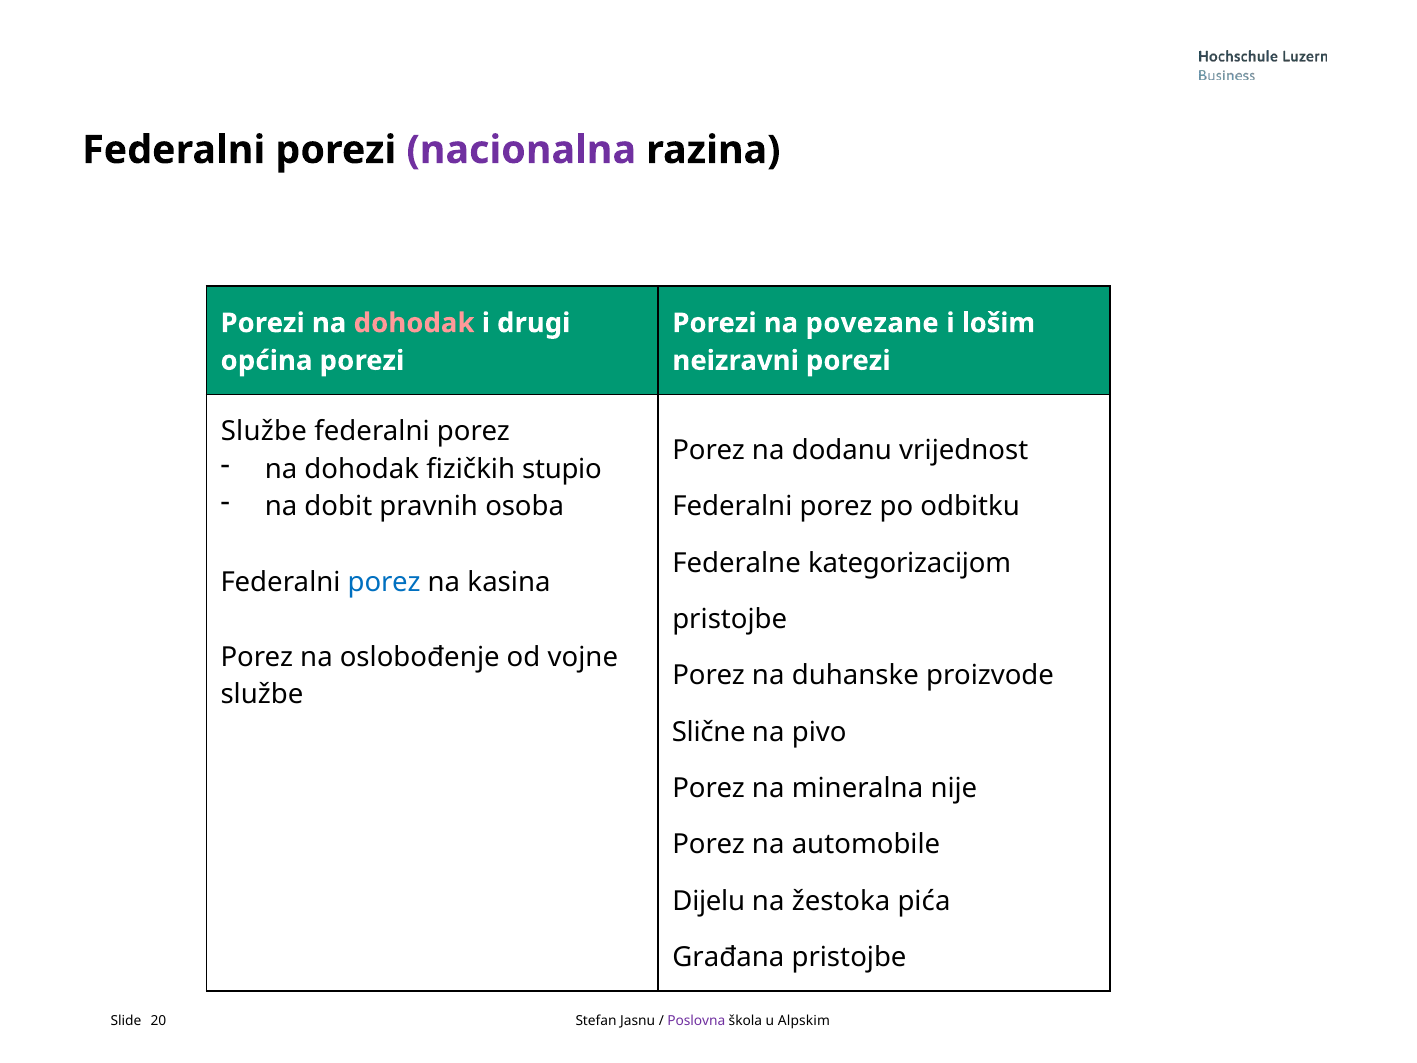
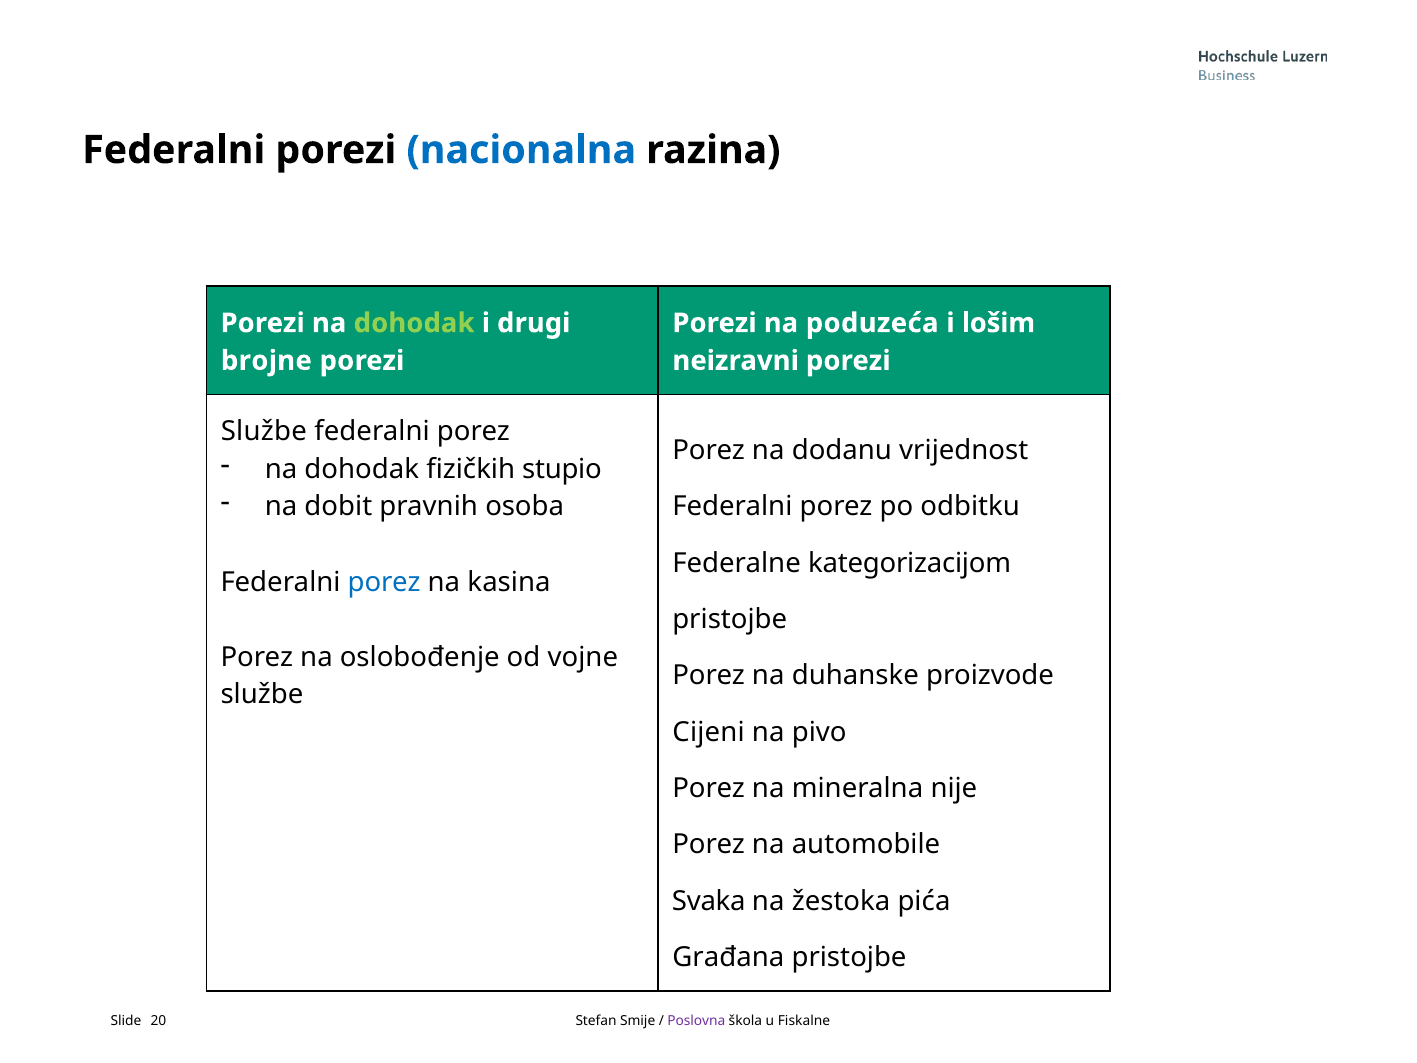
nacionalna colour: purple -> blue
dohodak at (414, 323) colour: pink -> light green
povezane: povezane -> poduzeća
općina: općina -> brojne
Slične: Slične -> Cijeni
Dijelu: Dijelu -> Svaka
Jasnu: Jasnu -> Smije
Alpskim: Alpskim -> Fiskalne
